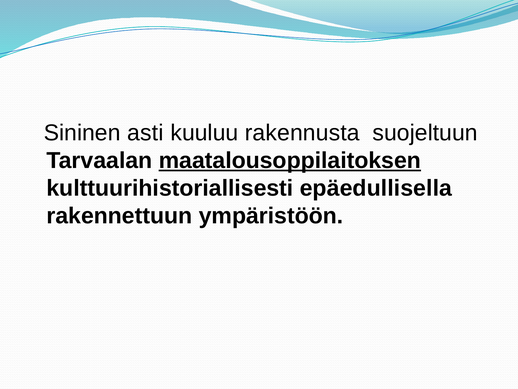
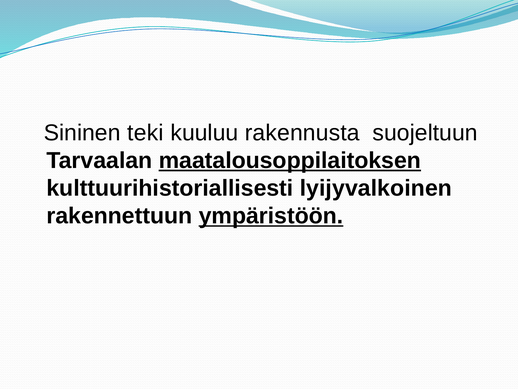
asti: asti -> teki
epäedullisella: epäedullisella -> lyijyvalkoinen
ympäristöön underline: none -> present
